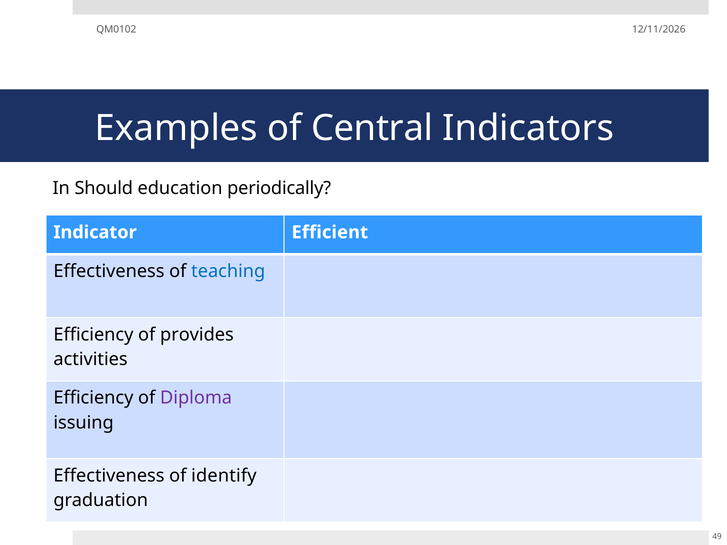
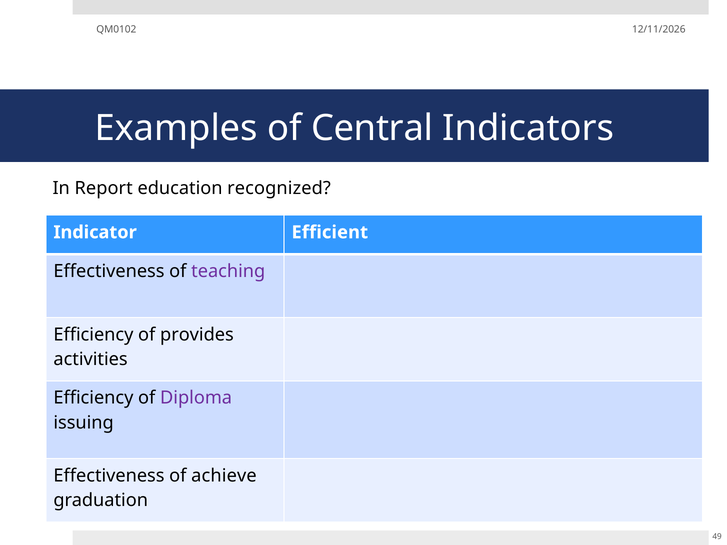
Should: Should -> Report
periodically: periodically -> recognized
teaching colour: blue -> purple
identify: identify -> achieve
